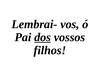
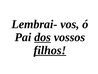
filhos underline: none -> present
